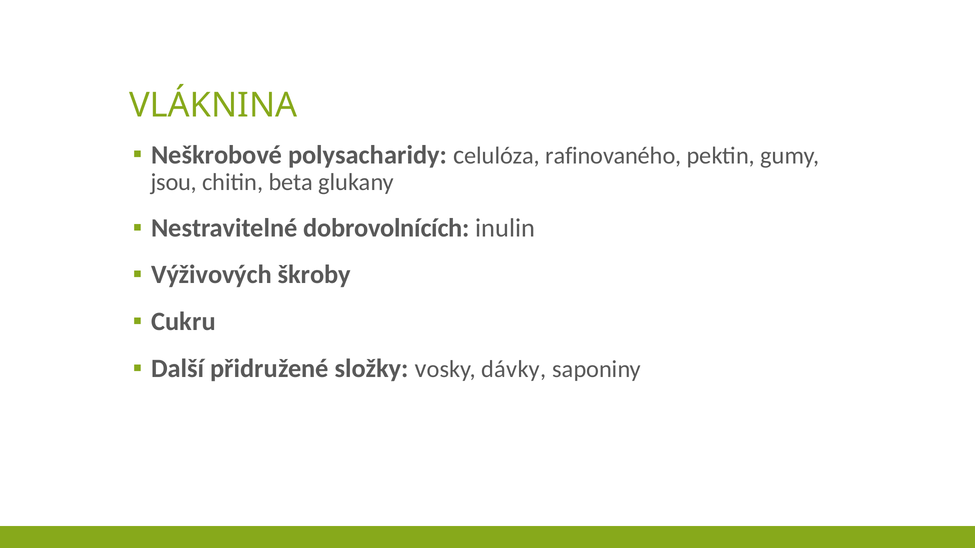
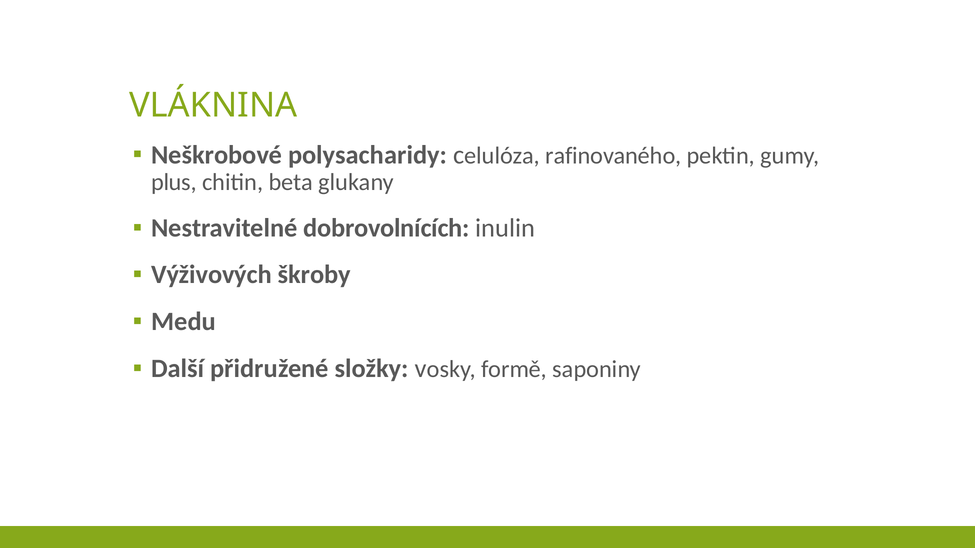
jsou: jsou -> plus
Cukru: Cukru -> Medu
dávky: dávky -> formě
